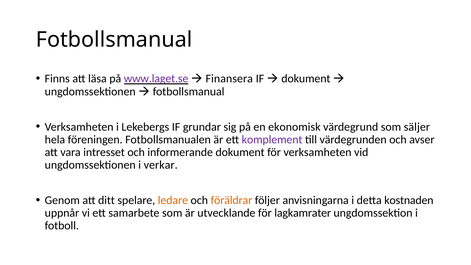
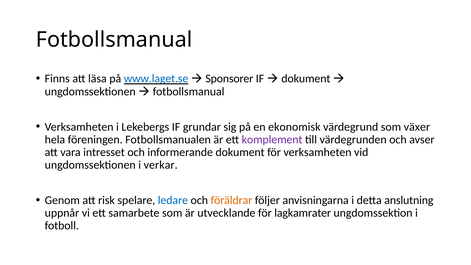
www.laget.se colour: purple -> blue
Finansera: Finansera -> Sponsorer
säljer: säljer -> växer
ditt: ditt -> risk
ledare colour: orange -> blue
kostnaden: kostnaden -> anslutning
